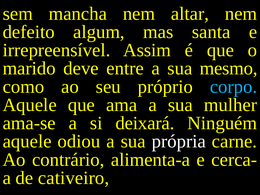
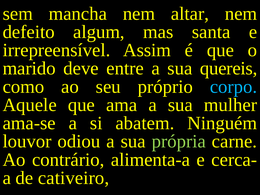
mesmo: mesmo -> quereis
deixará: deixará -> abatem
aquele at (27, 141): aquele -> louvor
própria colour: white -> light green
